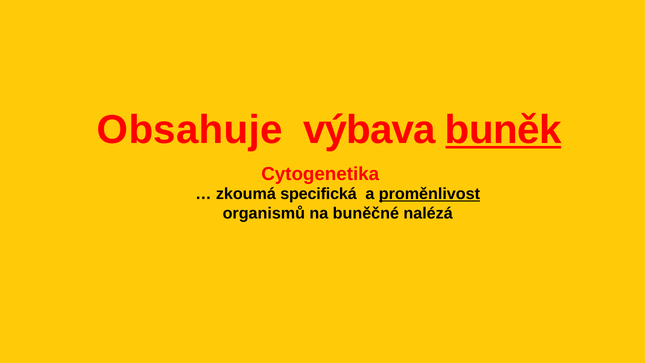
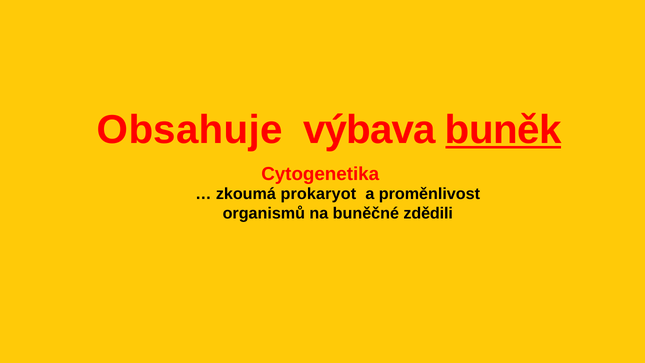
specifická: specifická -> prokaryot
proměnlivost underline: present -> none
nalézá: nalézá -> zdědili
